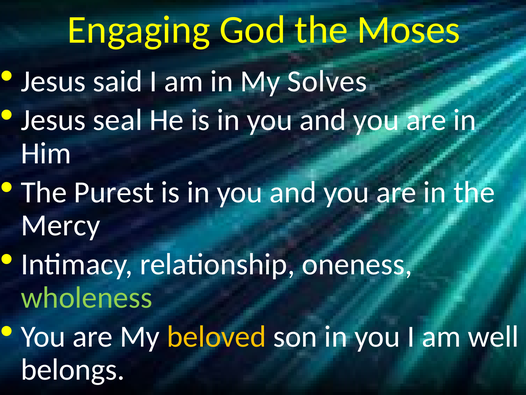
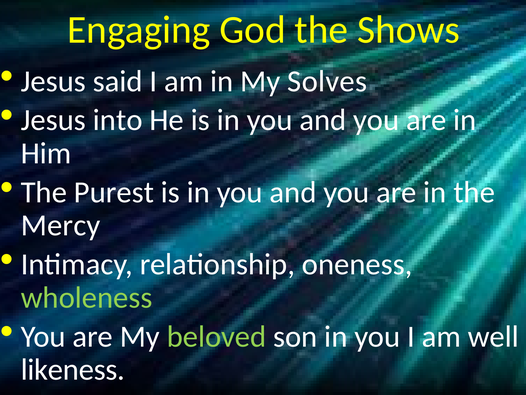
Moses: Moses -> Shows
seal: seal -> into
beloved colour: yellow -> light green
belongs: belongs -> likeness
